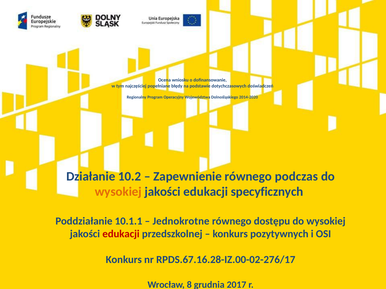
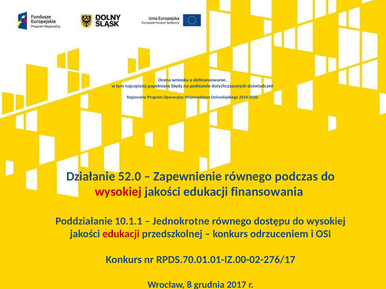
10.2: 10.2 -> 52.0
wysokiej at (118, 192) colour: orange -> red
specyficznych: specyficznych -> finansowania
pozytywnych: pozytywnych -> odrzuceniem
RPDS.67.16.28-IZ.00-02-276/17: RPDS.67.16.28-IZ.00-02-276/17 -> RPDS.70.01.01-IZ.00-02-276/17
